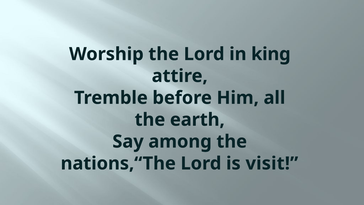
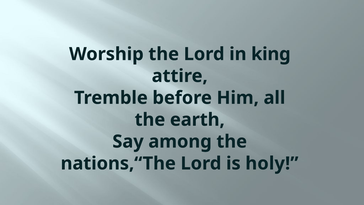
visit: visit -> holy
